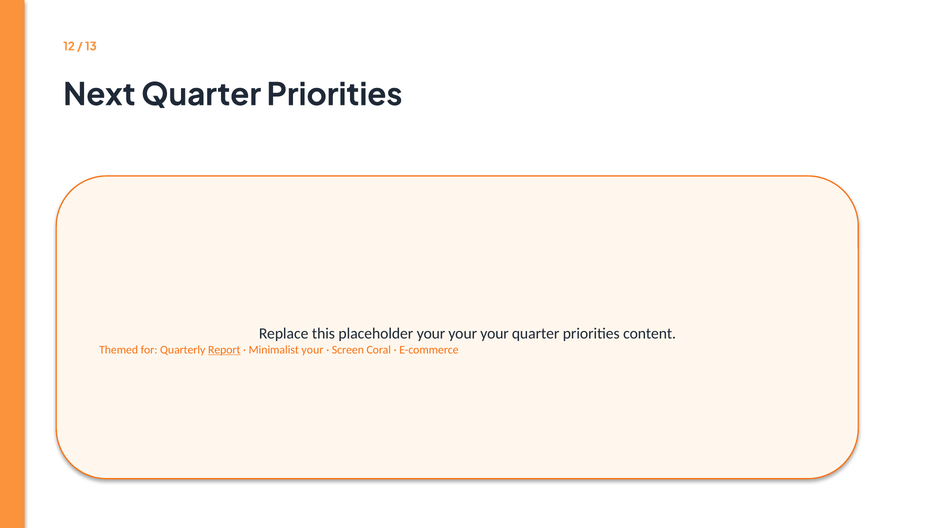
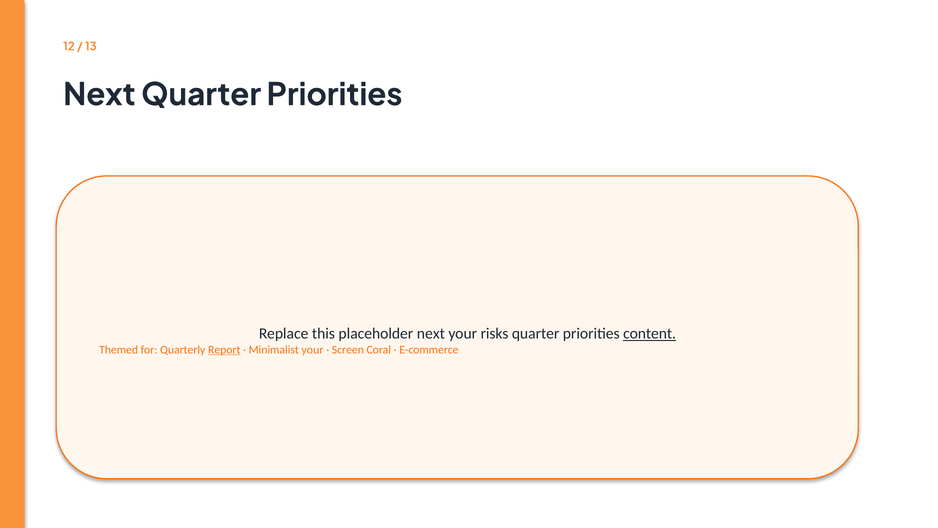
placeholder your: your -> next
your at (495, 333): your -> risks
content underline: none -> present
